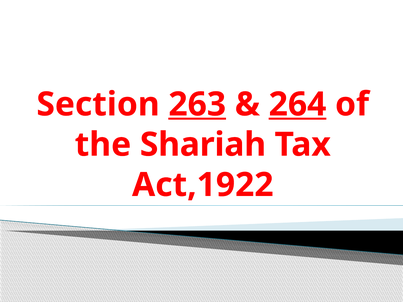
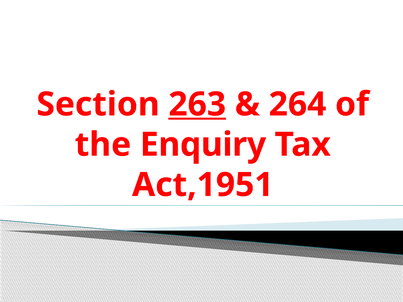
264 underline: present -> none
Shariah: Shariah -> Enquiry
Act,1922: Act,1922 -> Act,1951
